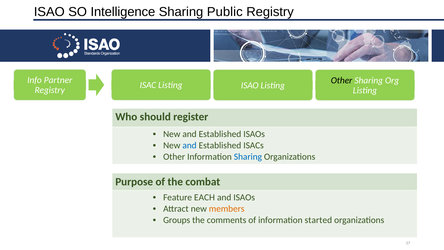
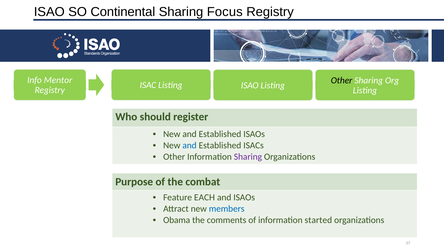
Intelligence: Intelligence -> Continental
Public: Public -> Focus
Partner: Partner -> Mentor
Sharing at (248, 157) colour: blue -> purple
members colour: orange -> blue
Groups: Groups -> Obama
